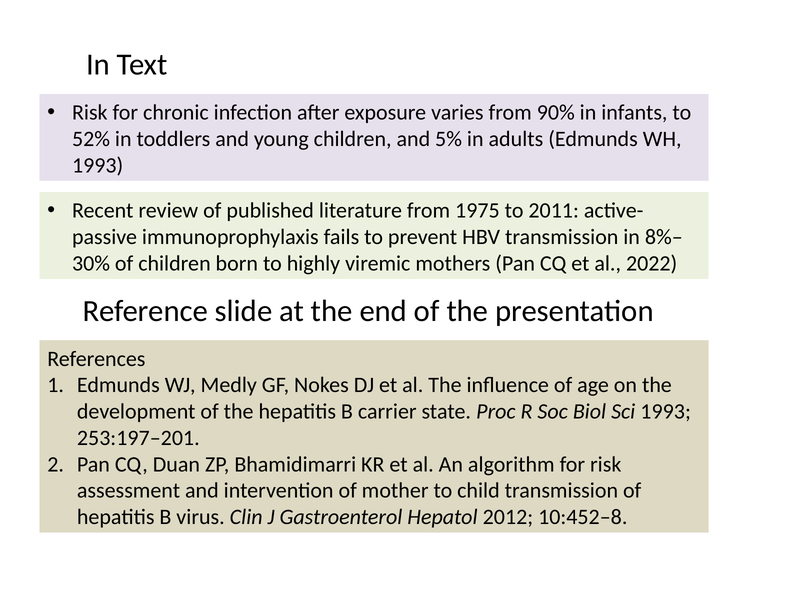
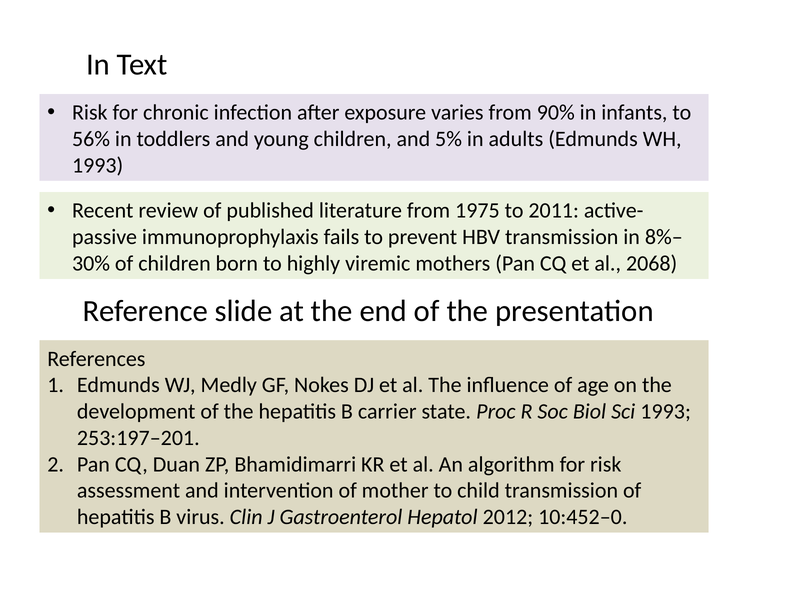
52%: 52% -> 56%
2022: 2022 -> 2068
10:452–8: 10:452–8 -> 10:452–0
